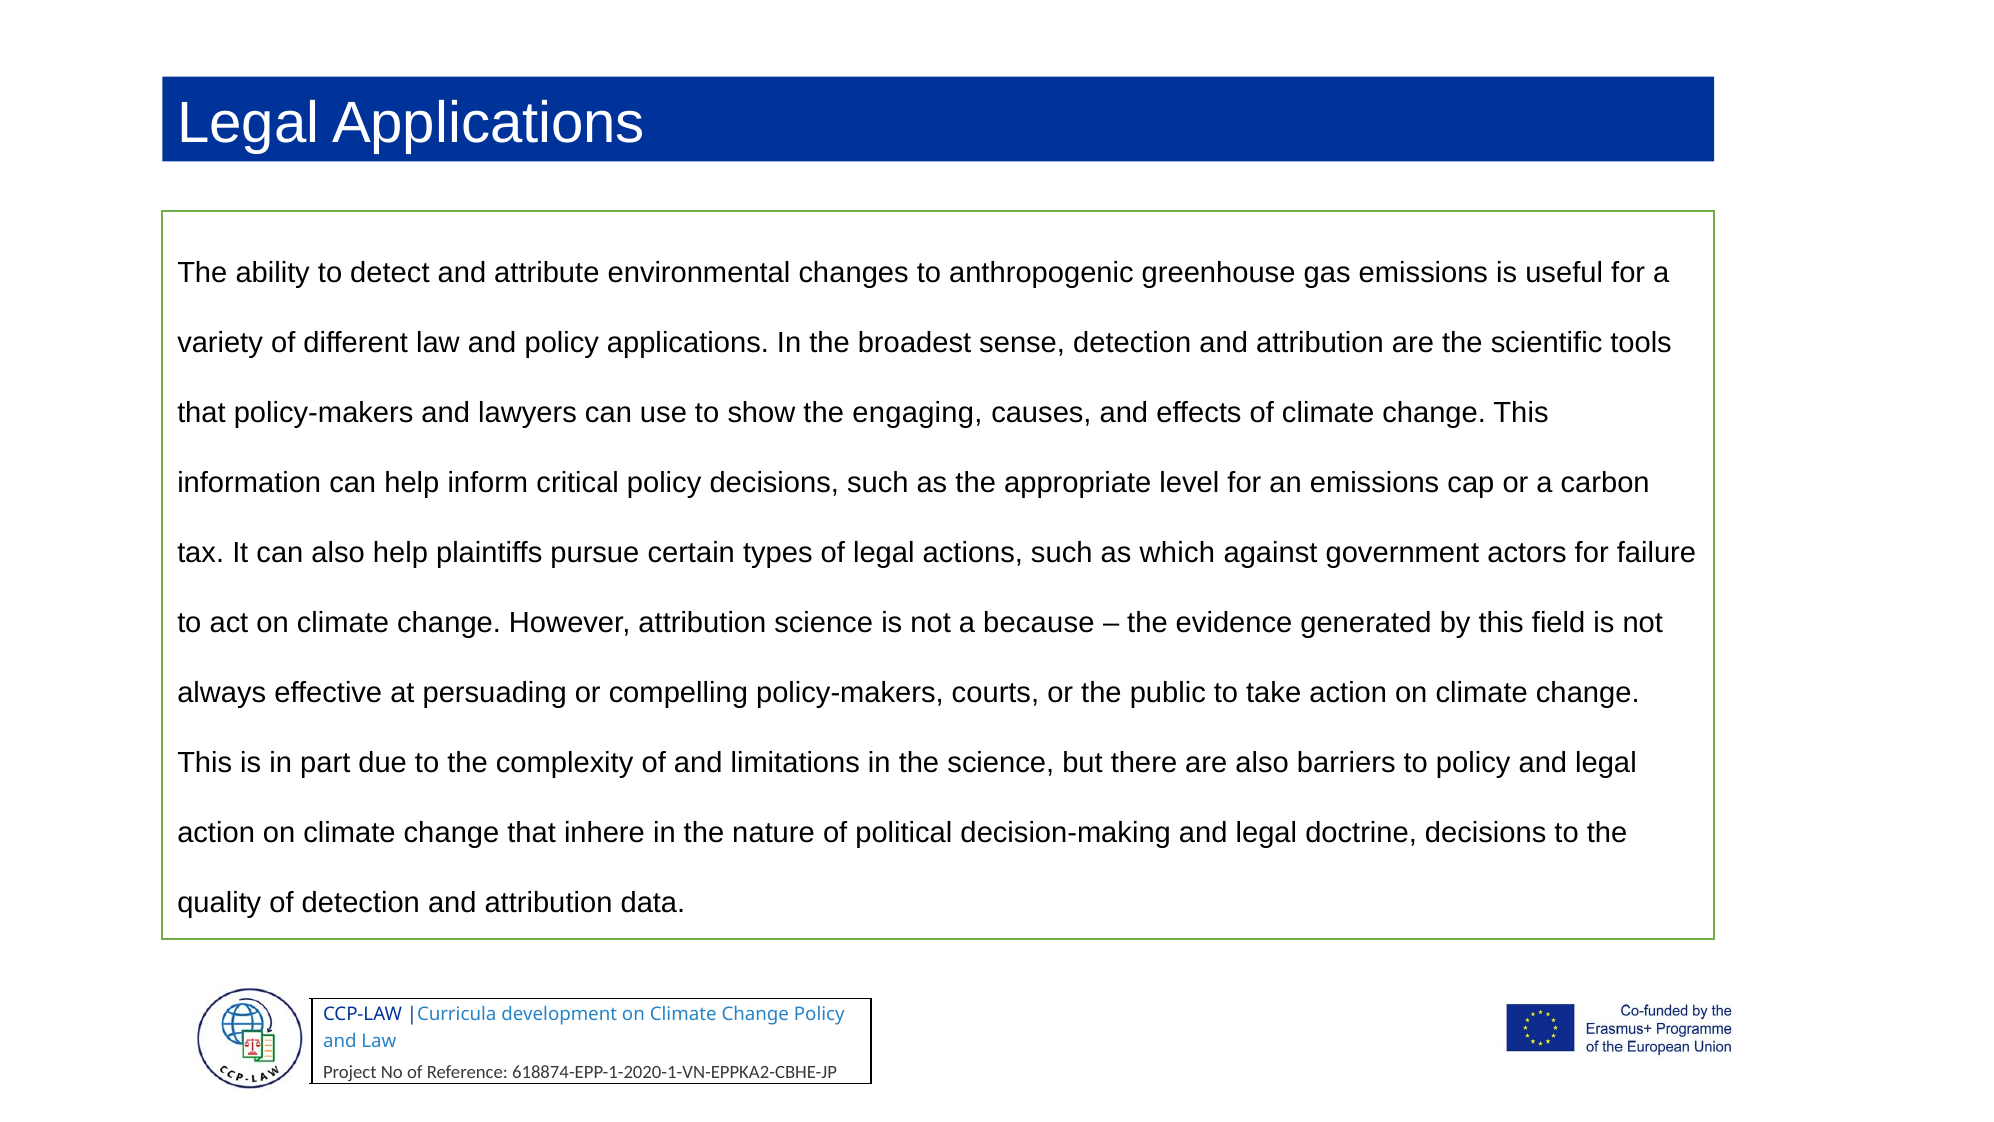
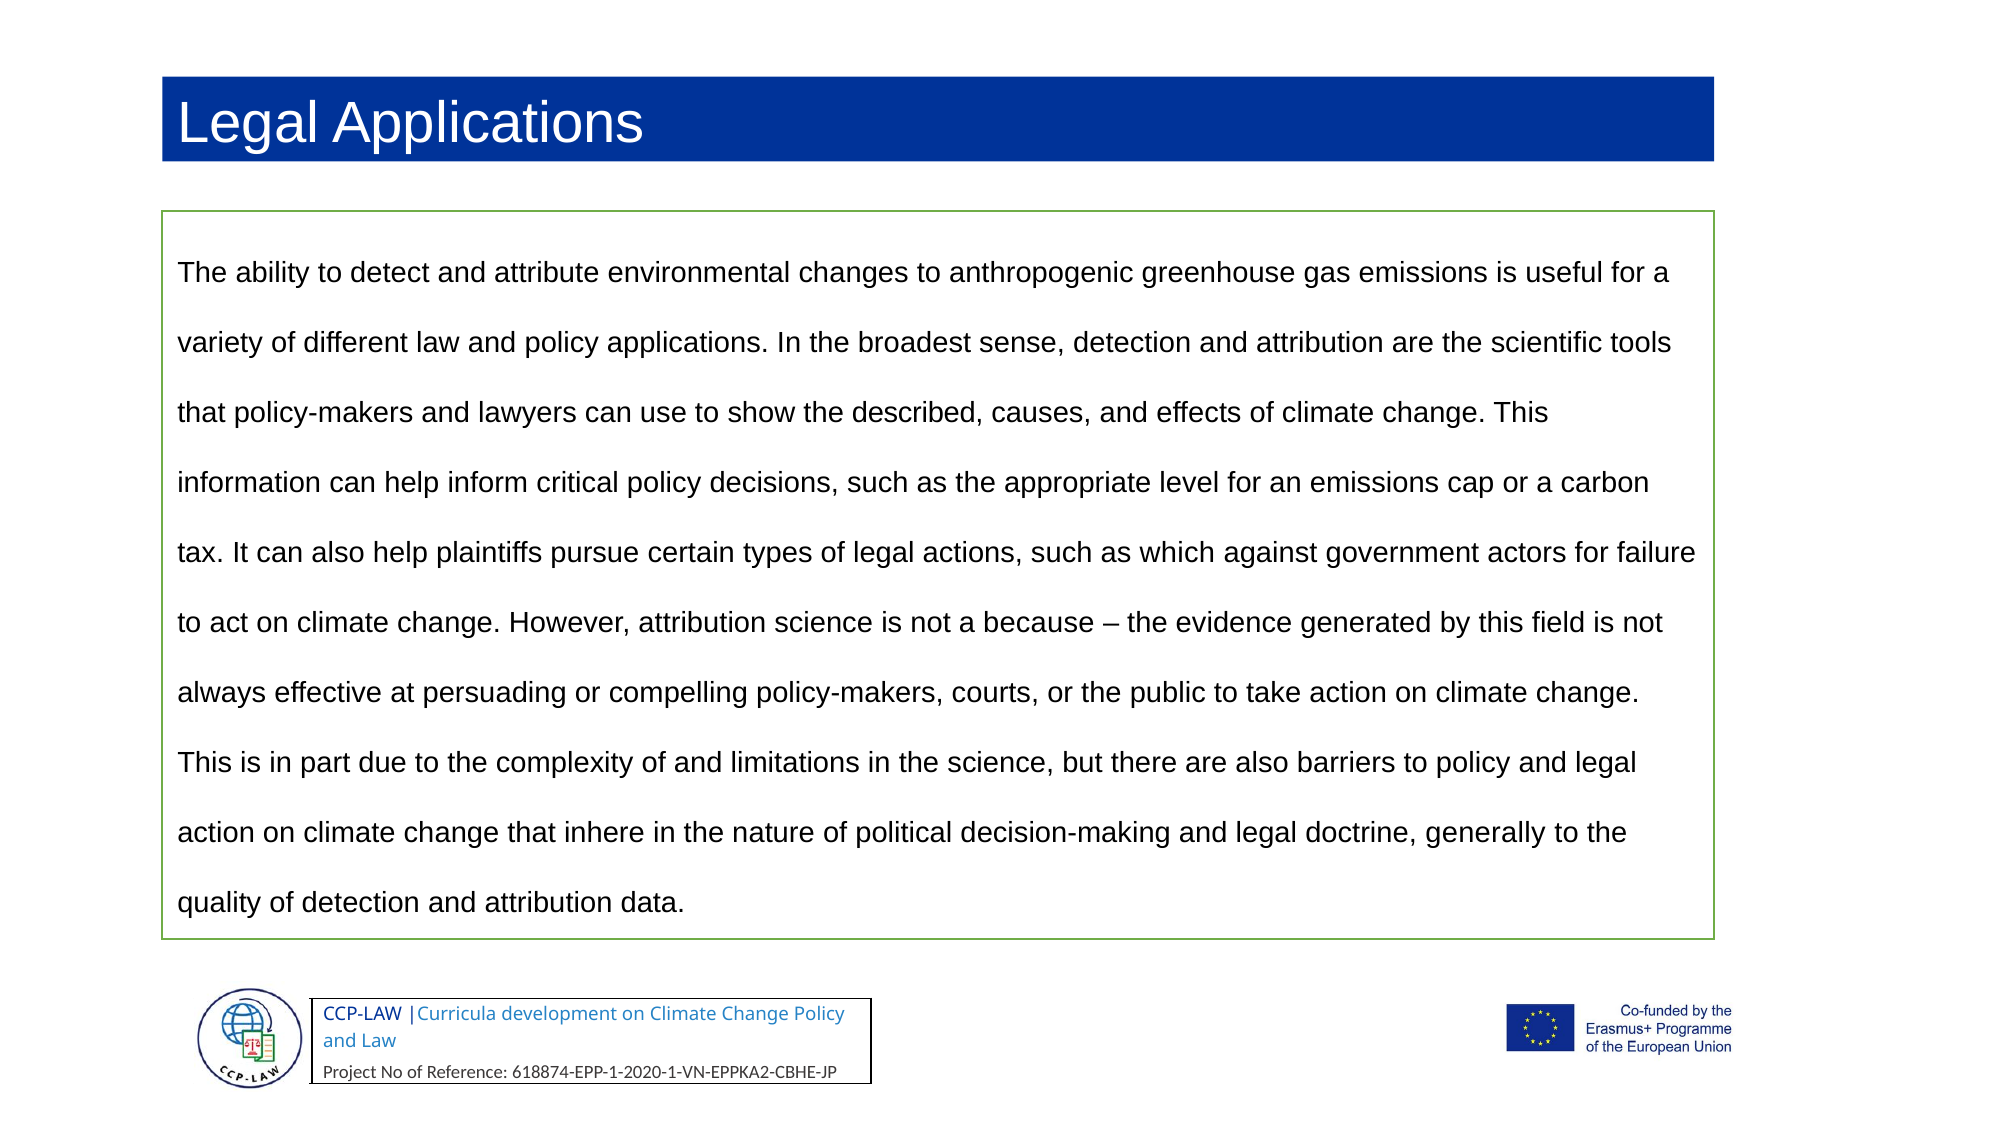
engaging: engaging -> described
doctrine decisions: decisions -> generally
